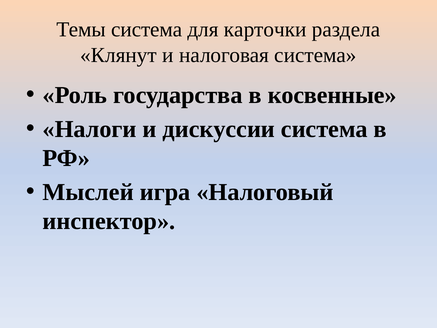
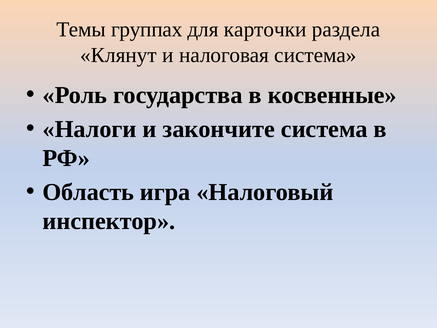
Темы система: система -> группах
дискуссии: дискуссии -> закончите
Мыслей: Мыслей -> Область
